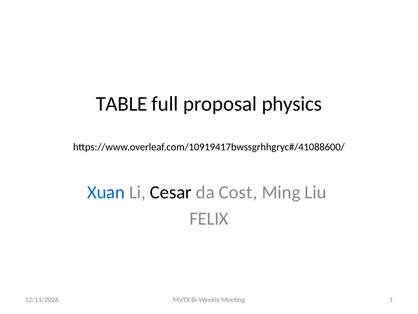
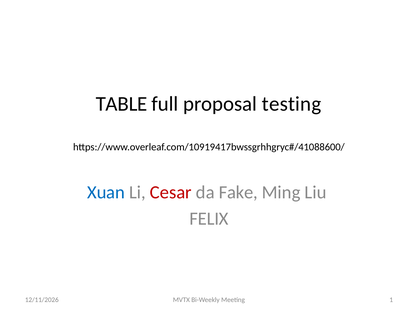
physics: physics -> testing
Cesar colour: black -> red
Cost: Cost -> Fake
